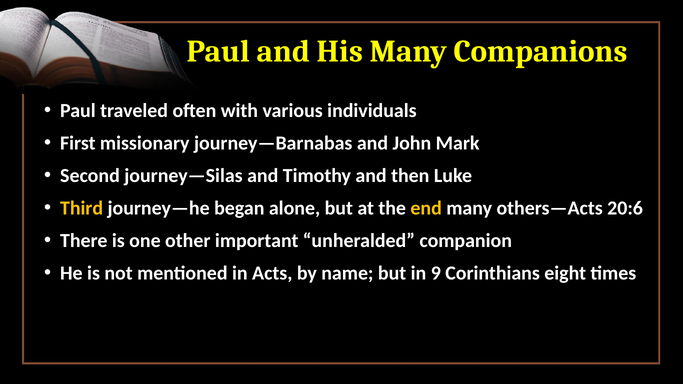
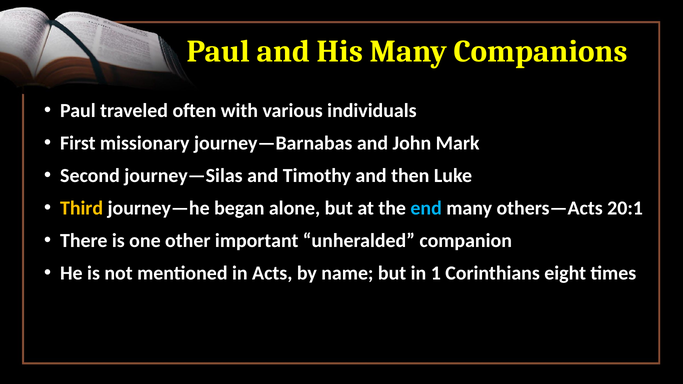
end colour: yellow -> light blue
20:6: 20:6 -> 20:1
9: 9 -> 1
